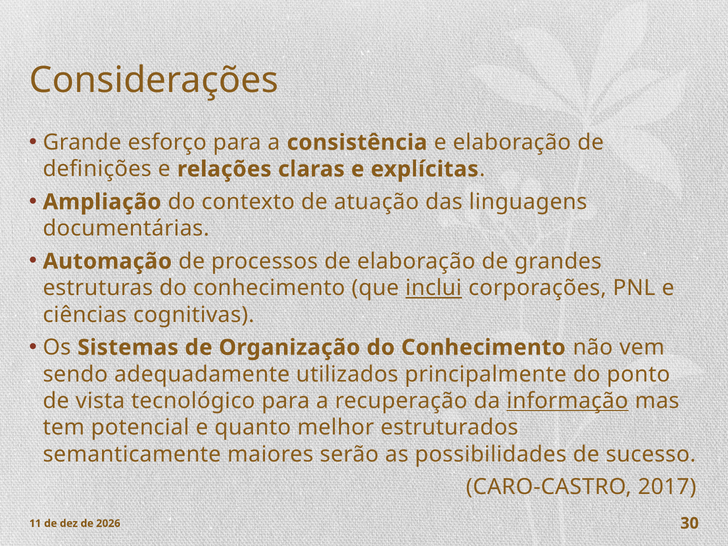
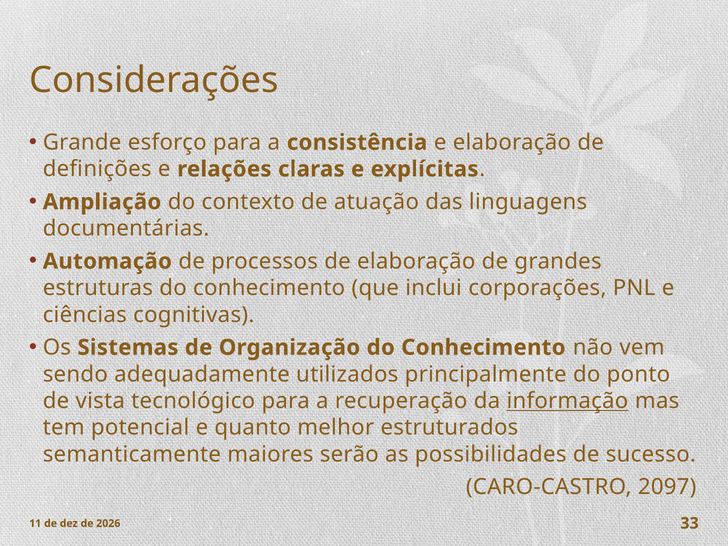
inclui underline: present -> none
2017: 2017 -> 2097
30: 30 -> 33
